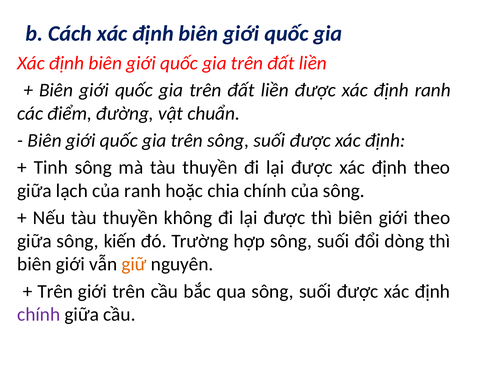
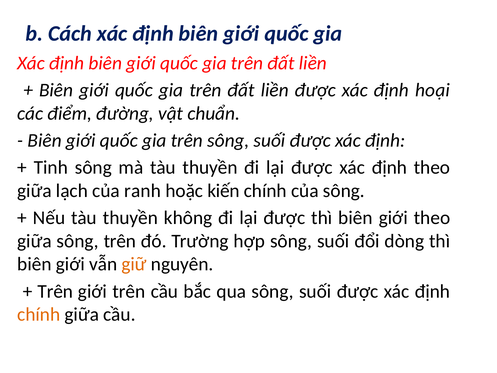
định ranh: ranh -> hoại
chia: chia -> kiến
sông kiến: kiến -> trên
chính at (39, 314) colour: purple -> orange
